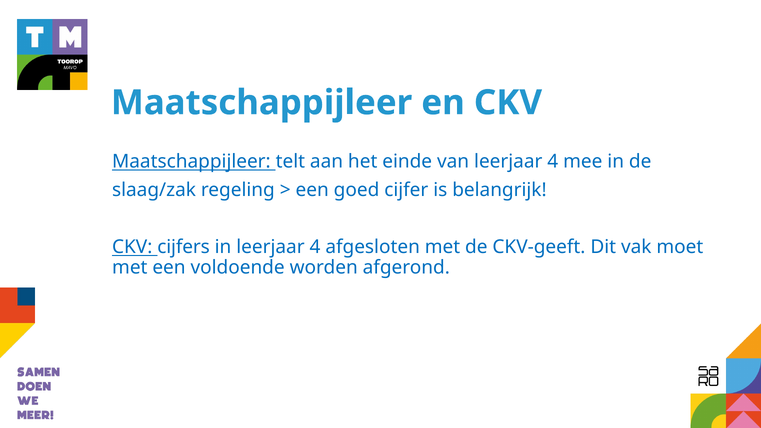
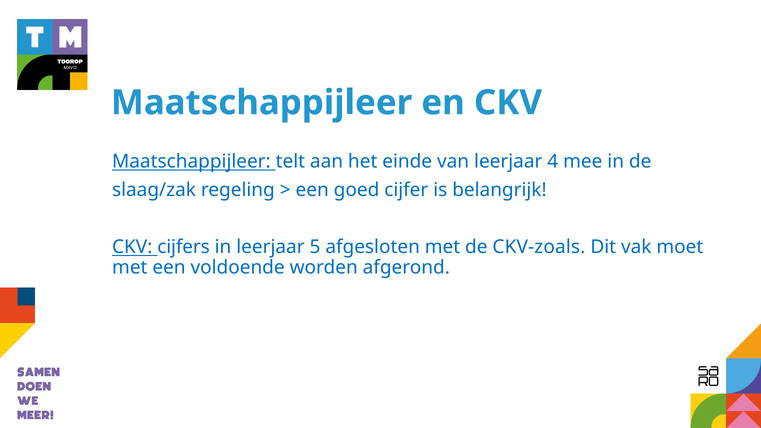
in leerjaar 4: 4 -> 5
CKV-geeft: CKV-geeft -> CKV-zoals
